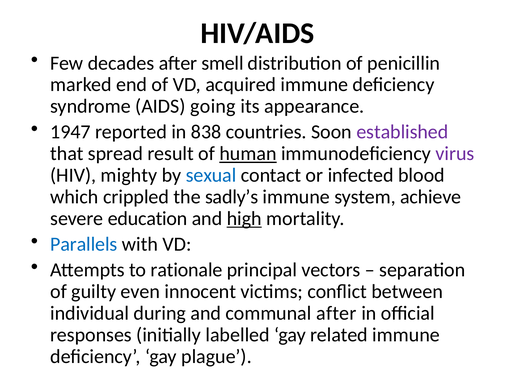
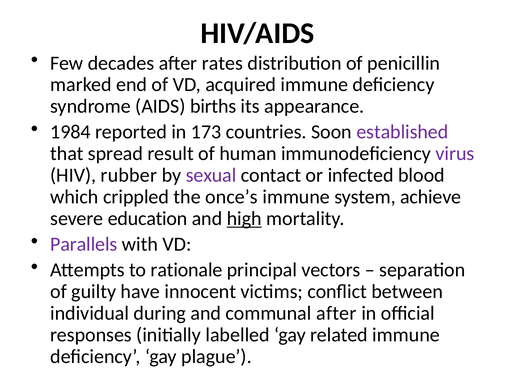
smell: smell -> rates
going: going -> births
1947: 1947 -> 1984
838: 838 -> 173
human underline: present -> none
mighty: mighty -> rubber
sexual colour: blue -> purple
sadly’s: sadly’s -> once’s
Parallels colour: blue -> purple
even: even -> have
